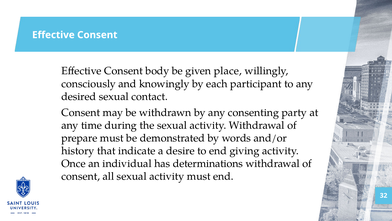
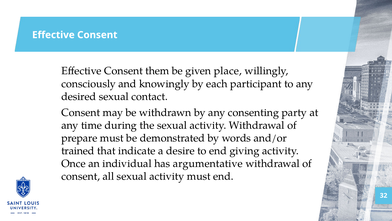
body: body -> them
history: history -> trained
determinations: determinations -> argumentative
